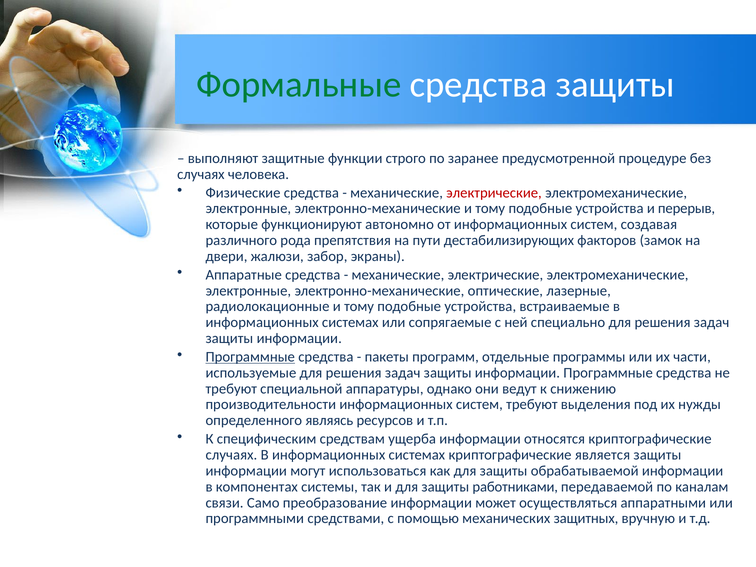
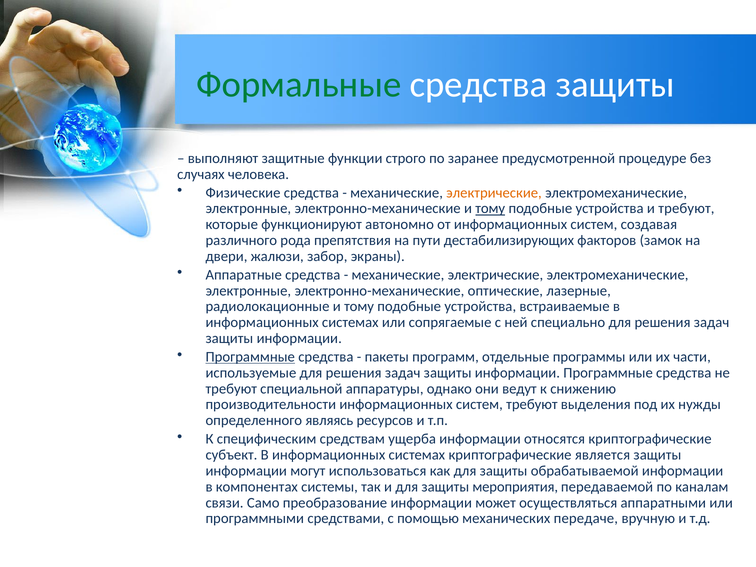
электрические at (494, 193) colour: red -> orange
тому at (490, 209) underline: none -> present
и перерыв: перерыв -> требуют
случаях at (231, 455): случаях -> субъект
работниками: работниками -> мероприятия
защитных: защитных -> передаче
